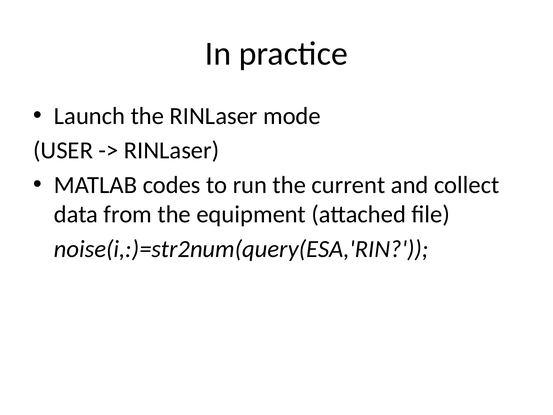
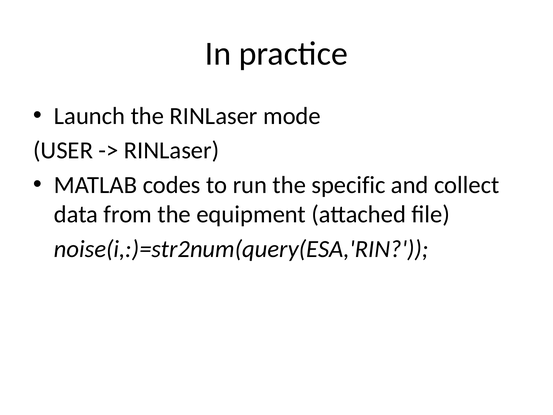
current: current -> specific
